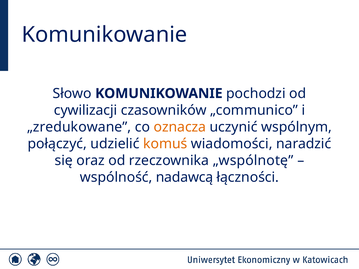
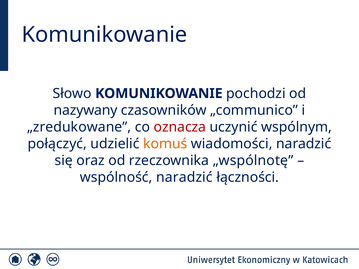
cywilizacji: cywilizacji -> nazywany
oznacza colour: orange -> red
wspólność nadawcą: nadawcą -> naradzić
